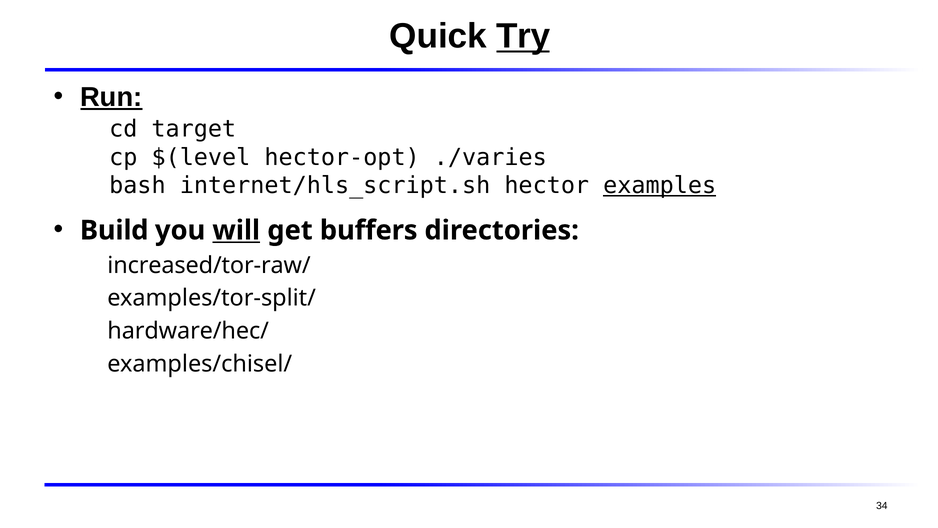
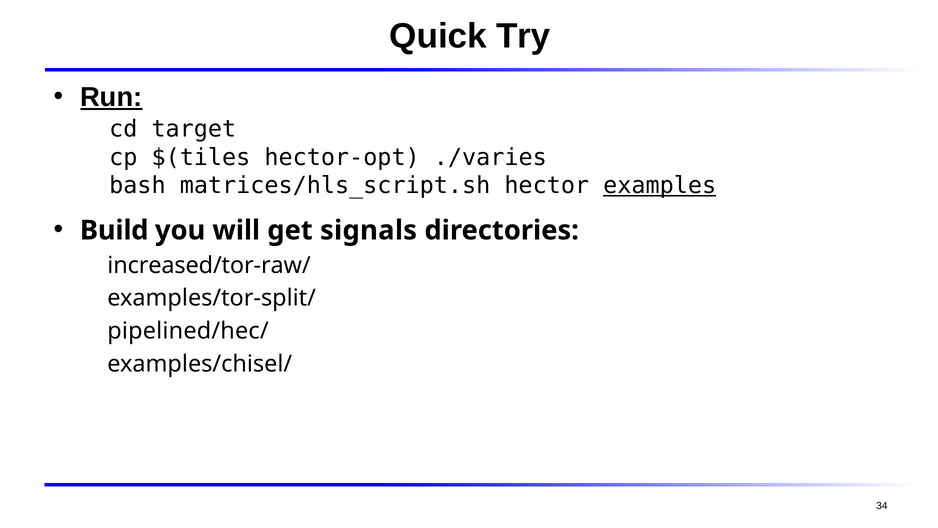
Try underline: present -> none
$(level: $(level -> $(tiles
internet/hls_script.sh: internet/hls_script.sh -> matrices/hls_script.sh
will underline: present -> none
buffers: buffers -> signals
hardware/hec/: hardware/hec/ -> pipelined/hec/
